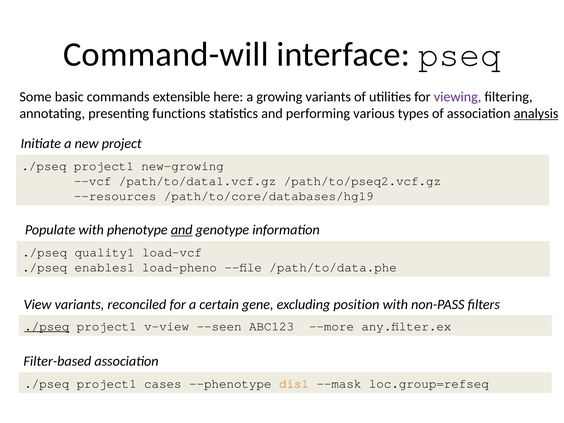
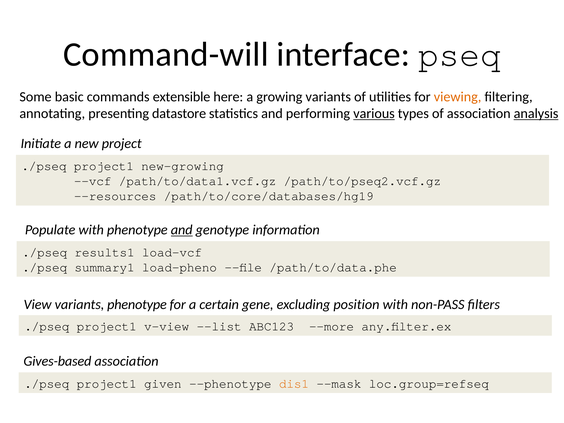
viewing colour: purple -> orange
functions: functions -> datastore
various underline: none -> present
quality1: quality1 -> results1
enables1: enables1 -> summary1
variants reconciled: reconciled -> phenotype
./pseq at (47, 326) underline: present -> none
--seen: --seen -> --list
Filter-based: Filter-based -> Gives-based
cases: cases -> given
